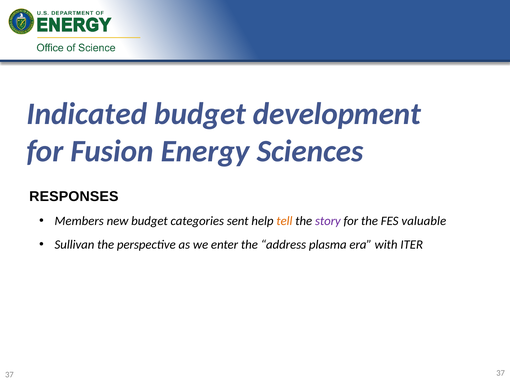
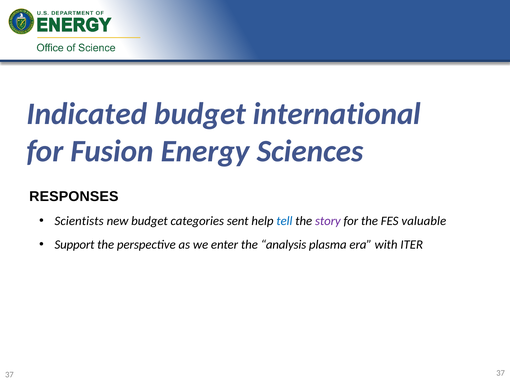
development: development -> international
Members: Members -> Scientists
tell colour: orange -> blue
Sullivan: Sullivan -> Support
address: address -> analysis
